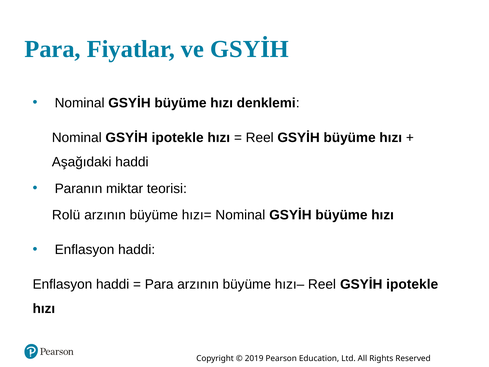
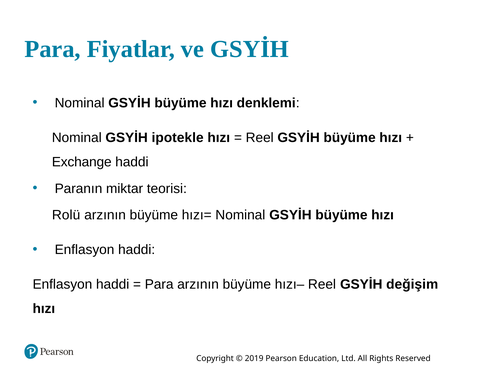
Aşağıdaki: Aşağıdaki -> Exchange
Reel GSYİH ipotekle: ipotekle -> değişim
